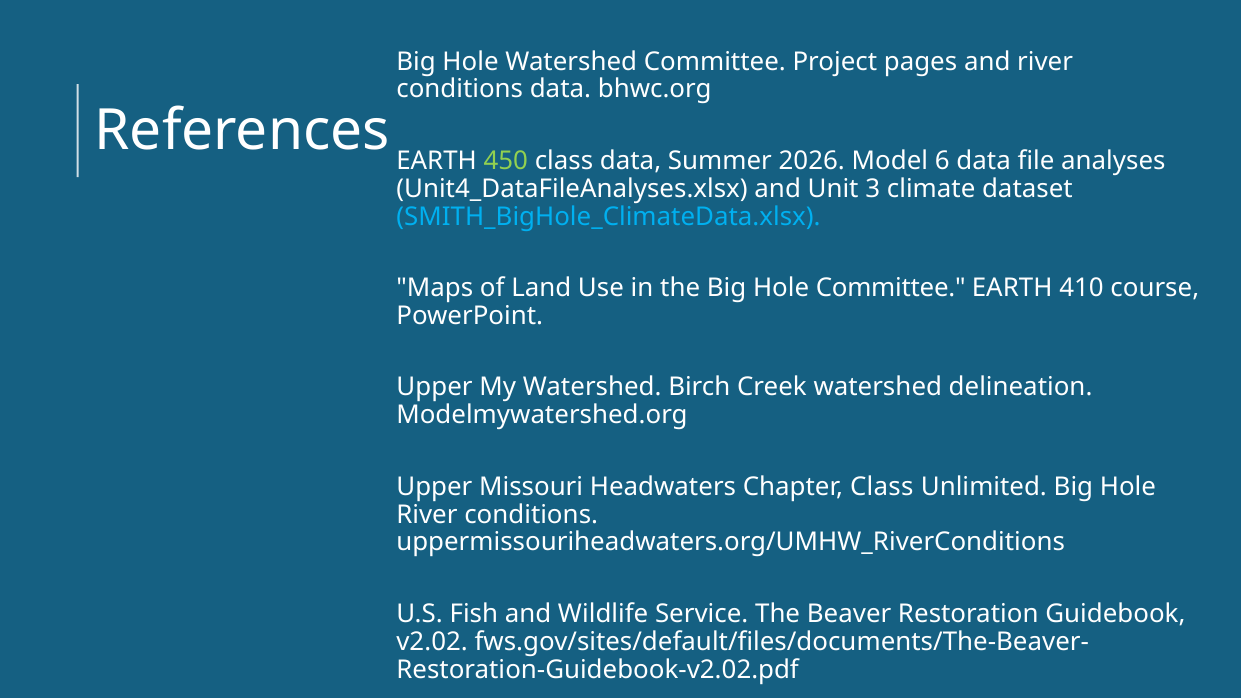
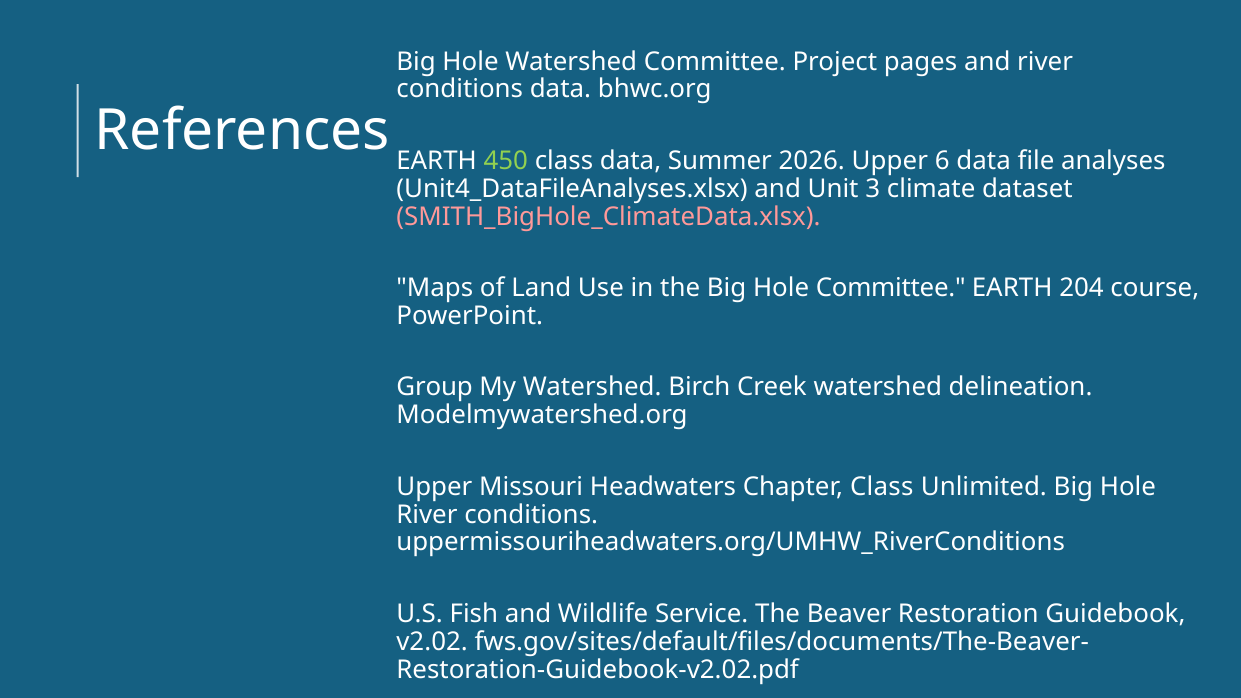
2026 Model: Model -> Upper
SMITH_BigHole_ClimateData.xlsx colour: light blue -> pink
410: 410 -> 204
Upper at (435, 387): Upper -> Group
